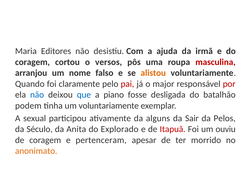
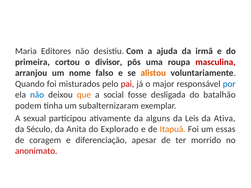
coragem at (32, 62): coragem -> primeira
versos: versos -> divisor
claramente: claramente -> misturados
por colour: red -> blue
que colour: blue -> orange
piano: piano -> social
um voluntariamente: voluntariamente -> subalternizaram
Sair: Sair -> Leis
Pelos: Pelos -> Ativa
Itapuã colour: red -> orange
ouviu: ouviu -> essas
pertenceram: pertenceram -> diferenciação
anonimato colour: orange -> red
